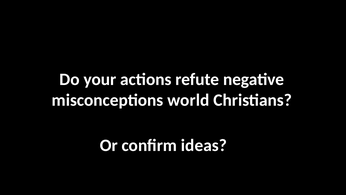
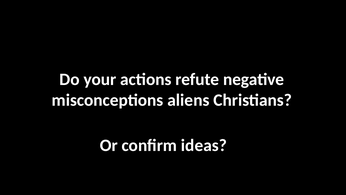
world: world -> aliens
